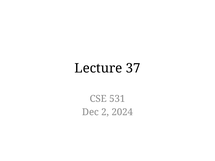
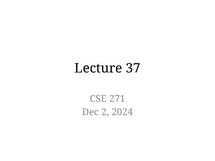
531: 531 -> 271
